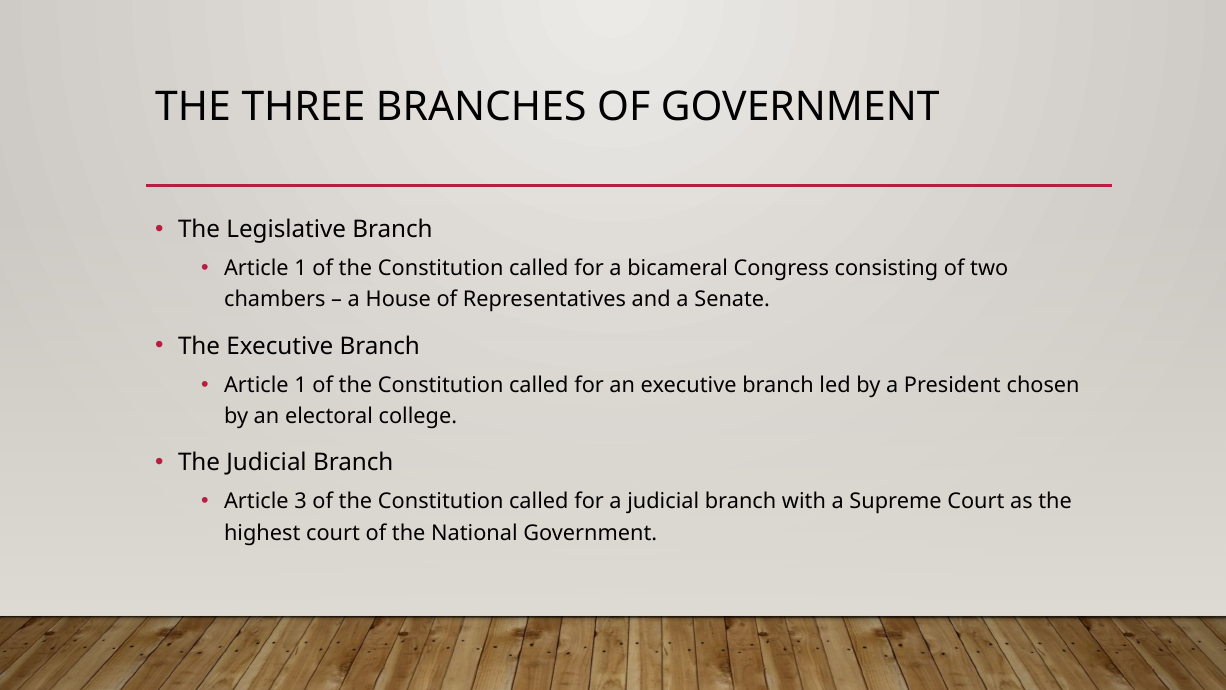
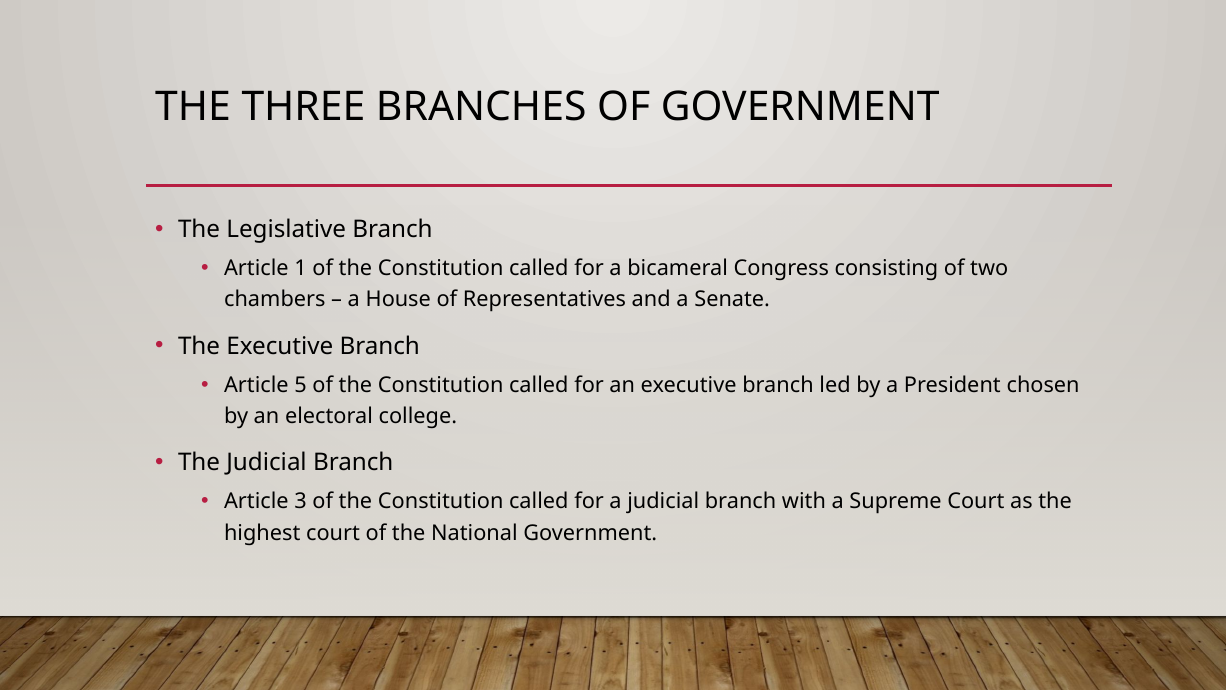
1 at (301, 385): 1 -> 5
